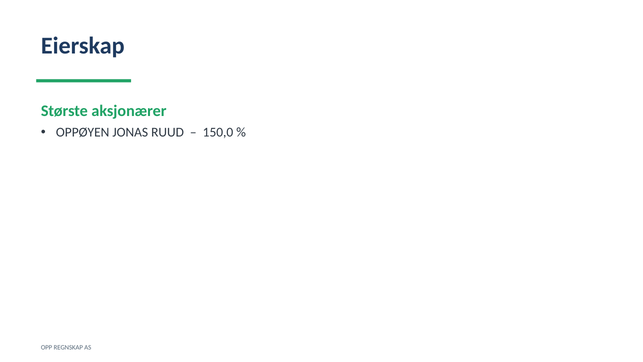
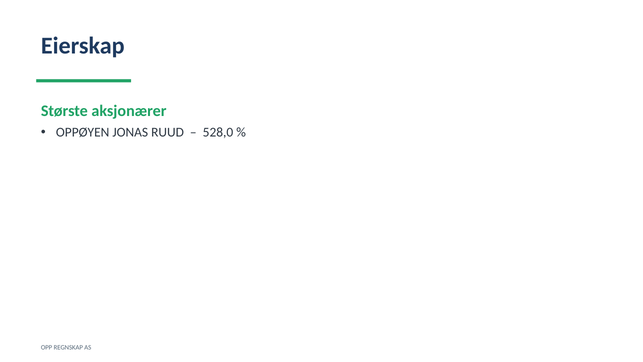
150,0: 150,0 -> 528,0
